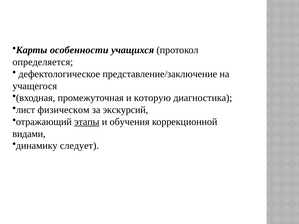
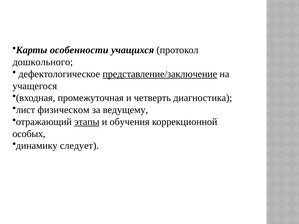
определяется: определяется -> дошкольного
представление/заключение underline: none -> present
которую: которую -> четверть
экскурсий: экскурсий -> ведущему
видами: видами -> особых
